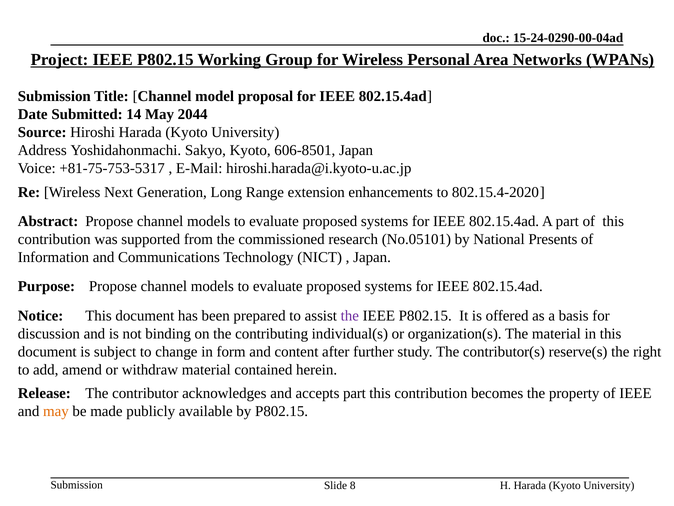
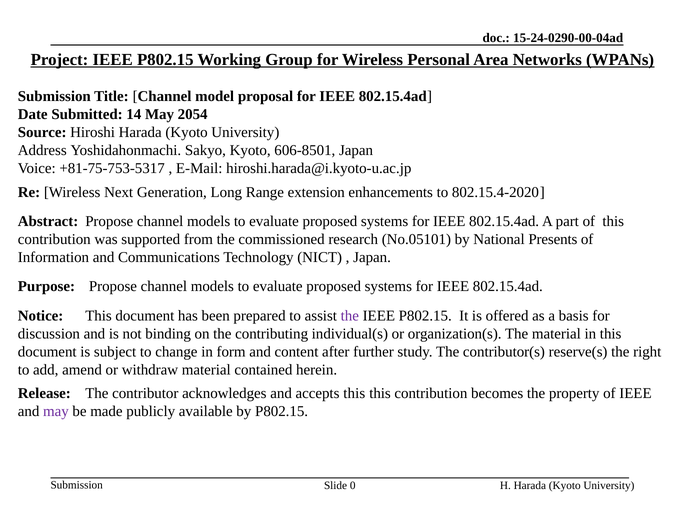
2044: 2044 -> 2054
accepts part: part -> this
may at (56, 411) colour: orange -> purple
8: 8 -> 0
